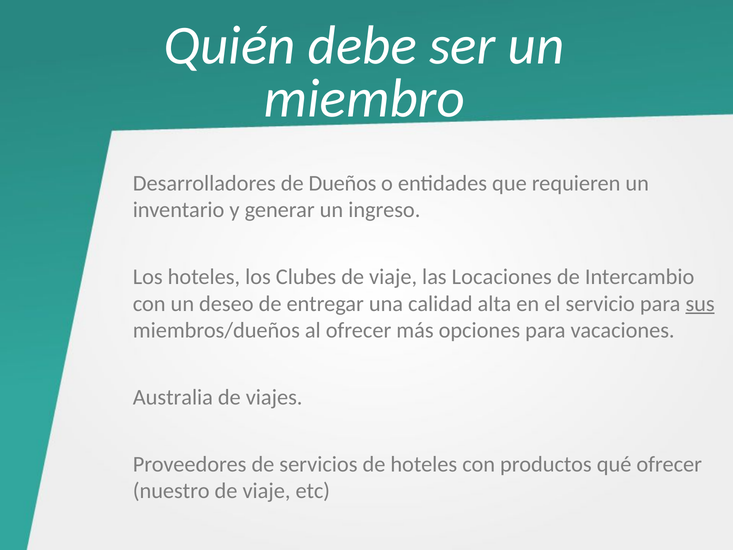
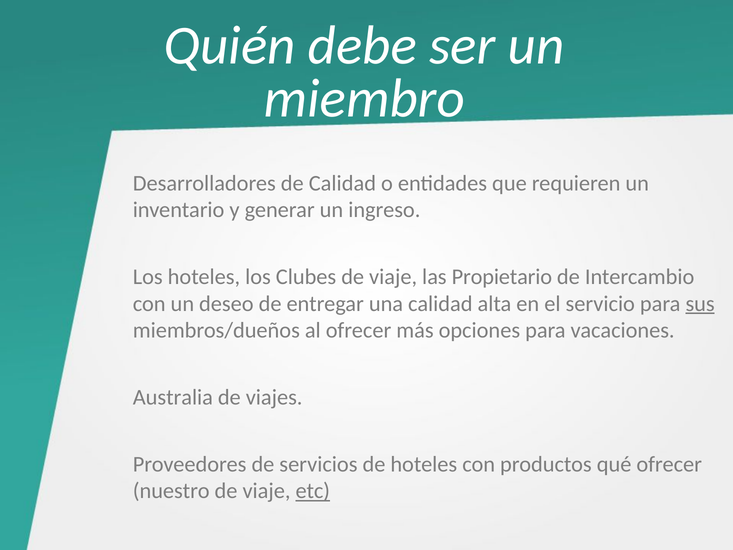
de Dueños: Dueños -> Calidad
Locaciones: Locaciones -> Propietario
etc underline: none -> present
